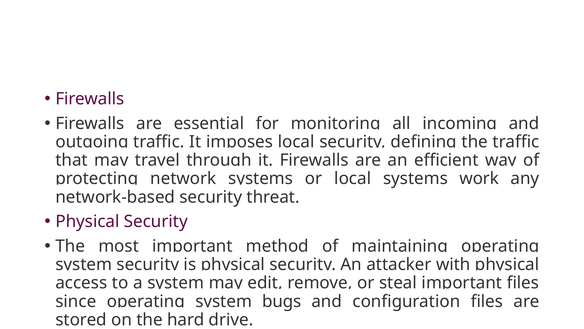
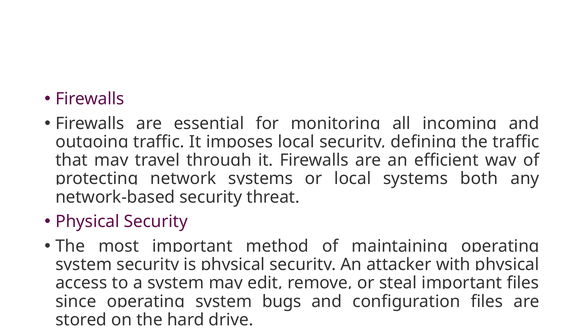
work: work -> both
